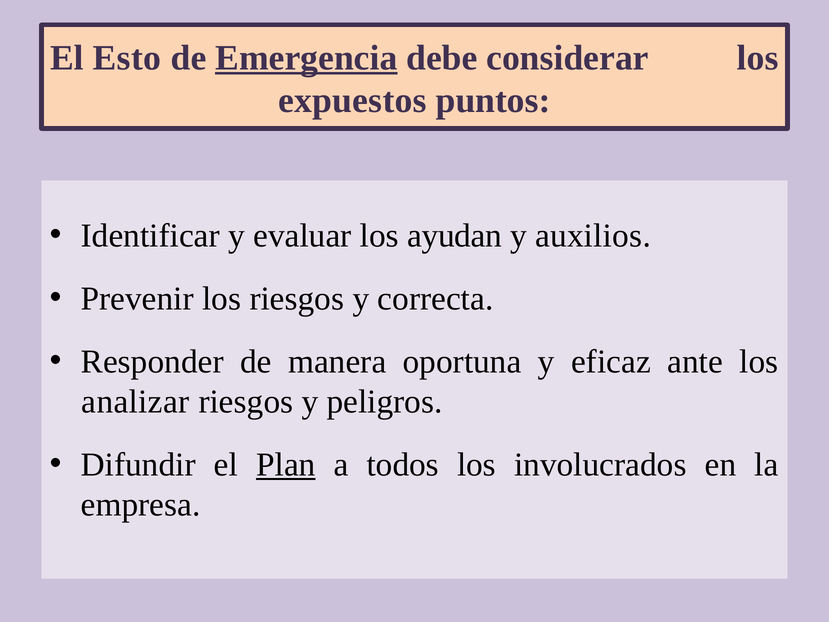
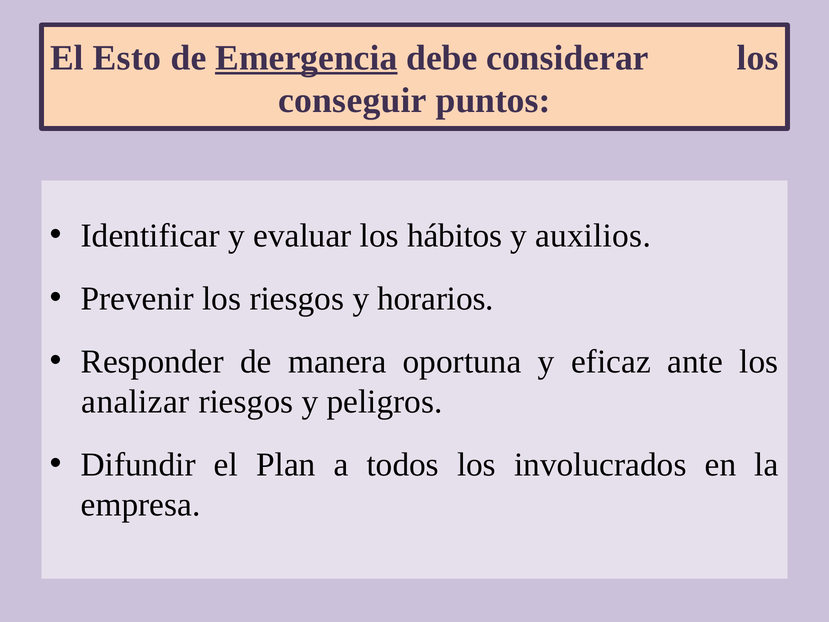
expuestos: expuestos -> conseguir
ayudan: ayudan -> hábitos
correcta: correcta -> horarios
Plan underline: present -> none
